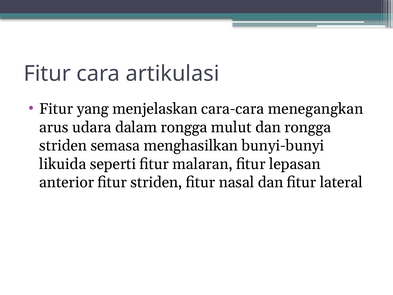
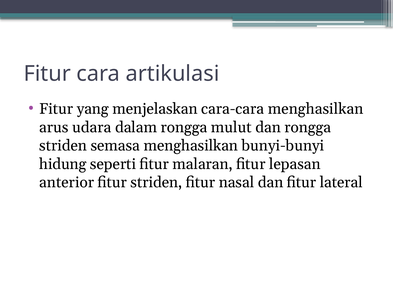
cara-cara menegangkan: menegangkan -> menghasilkan
likuida: likuida -> hidung
